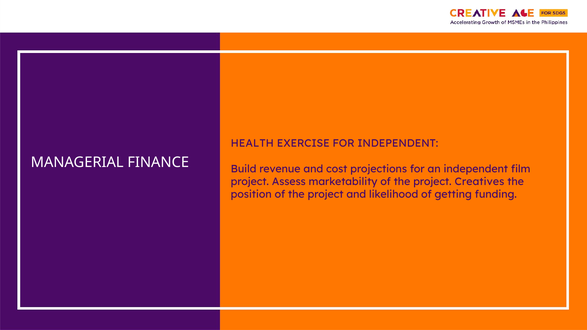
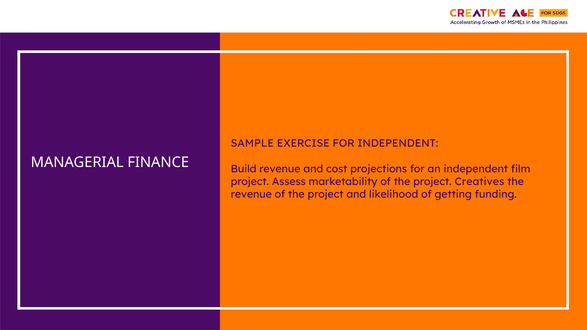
HEALTH: HEALTH -> SAMPLE
position at (251, 194): position -> revenue
